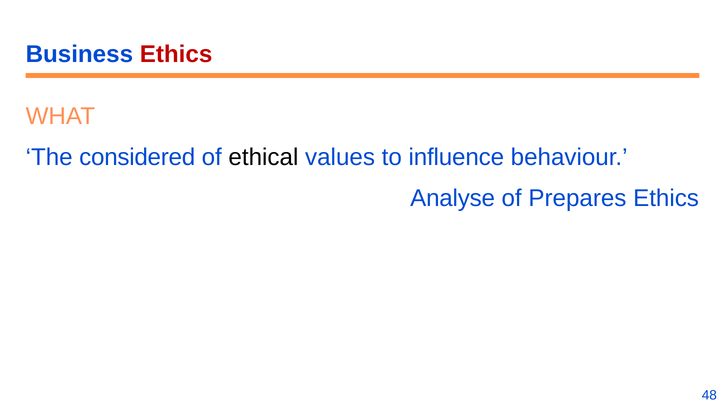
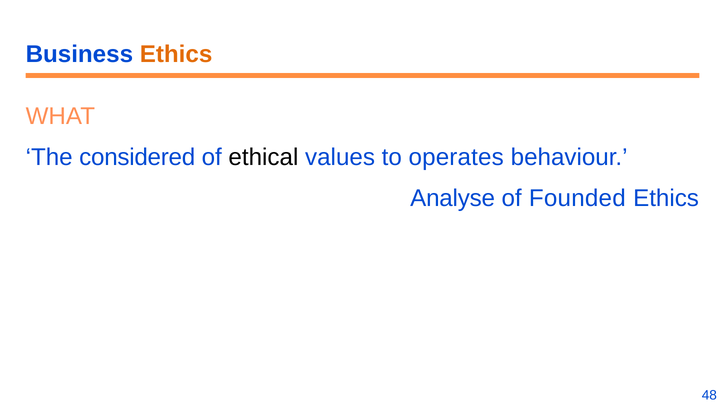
Ethics at (176, 54) colour: red -> orange
influence: influence -> operates
Prepares: Prepares -> Founded
